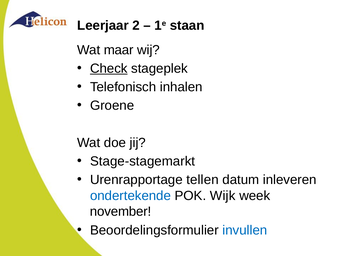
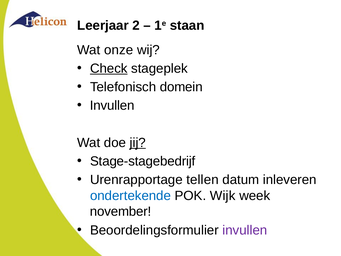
maar: maar -> onze
inhalen: inhalen -> domein
Groene at (112, 105): Groene -> Invullen
jij underline: none -> present
Stage-stagemarkt: Stage-stagemarkt -> Stage-stagebedrijf
invullen at (245, 230) colour: blue -> purple
